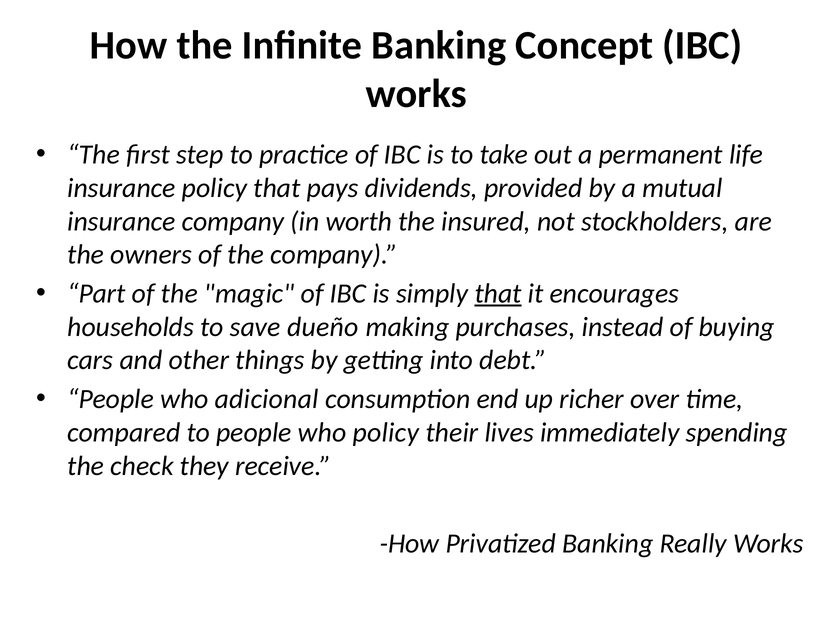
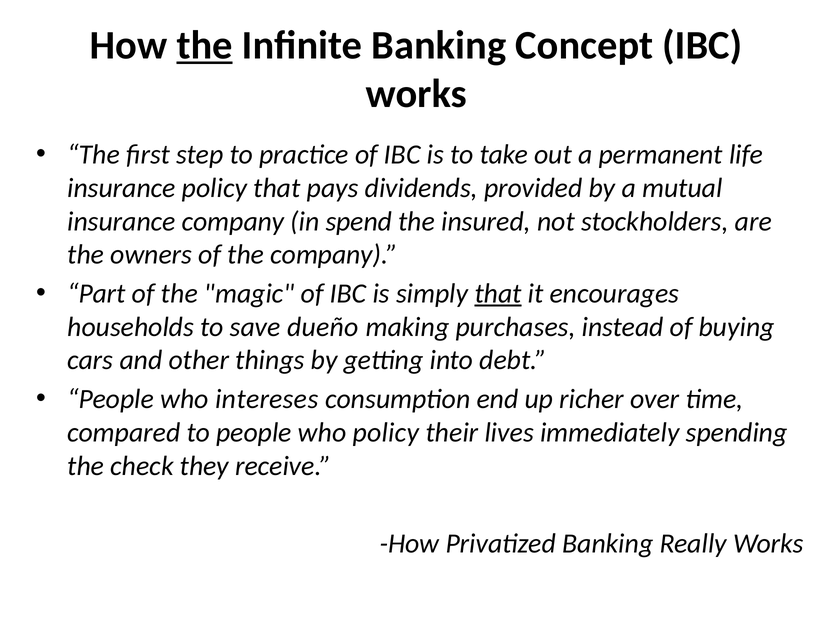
the at (205, 45) underline: none -> present
worth: worth -> spend
adicional: adicional -> intereses
